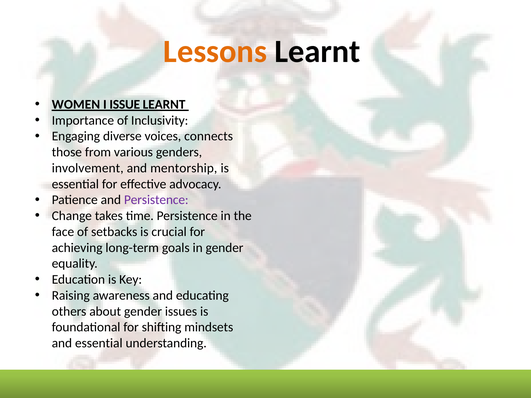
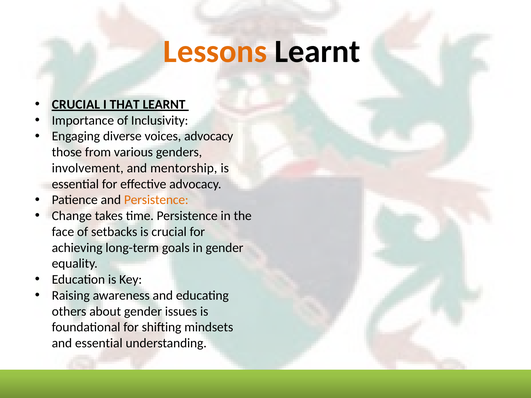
WOMEN at (76, 104): WOMEN -> CRUCIAL
ISSUE: ISSUE -> THAT
voices connects: connects -> advocacy
Persistence at (156, 200) colour: purple -> orange
